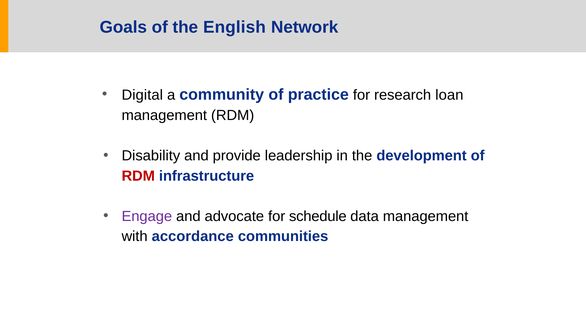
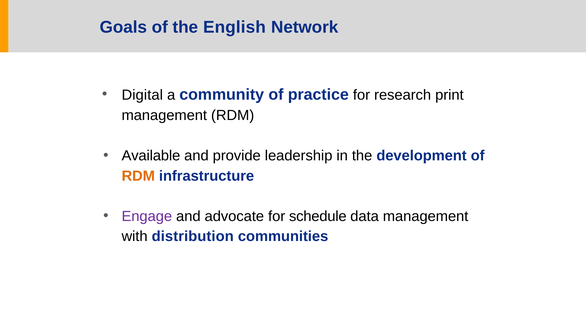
loan: loan -> print
Disability: Disability -> Available
RDM at (138, 176) colour: red -> orange
accordance: accordance -> distribution
